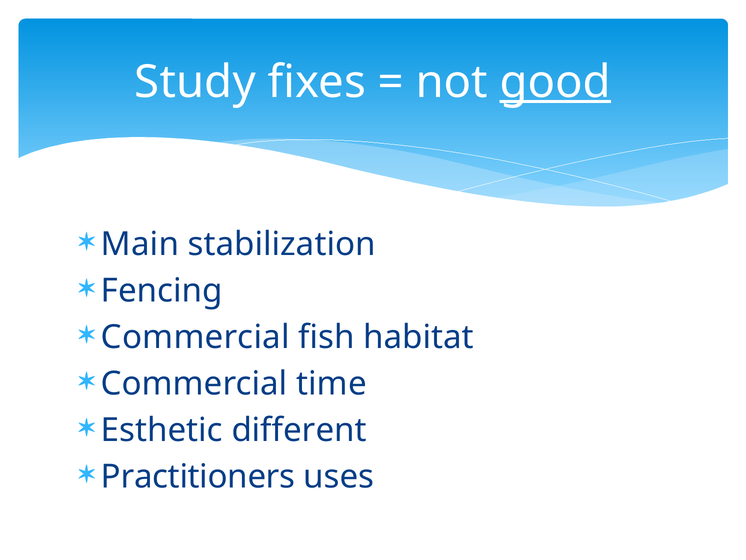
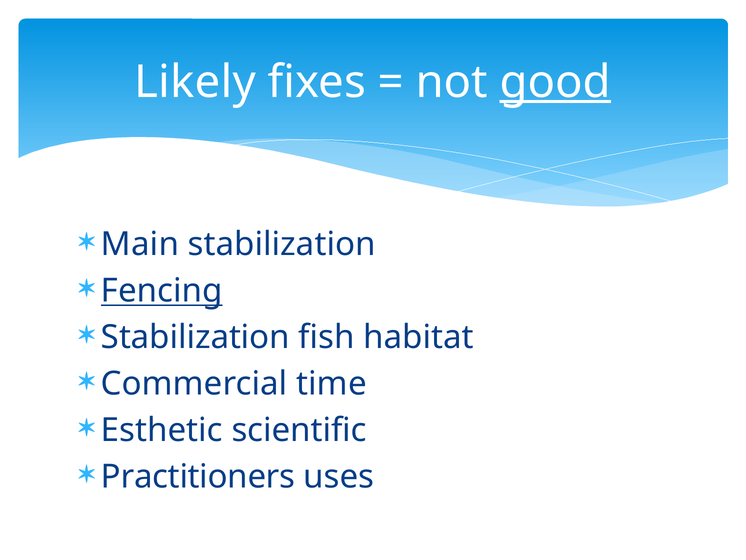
Study: Study -> Likely
Fencing underline: none -> present
Commercial at (195, 337): Commercial -> Stabilization
different: different -> scientific
